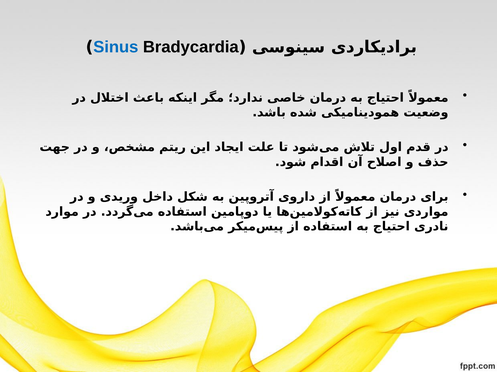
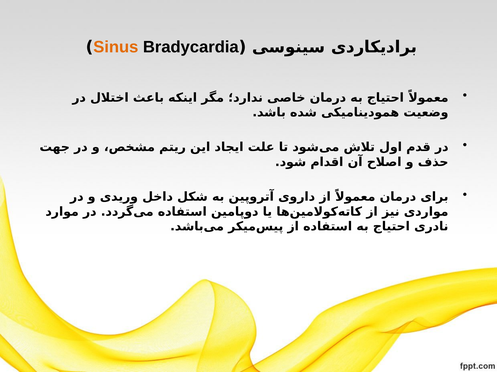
Sinus colour: blue -> orange
